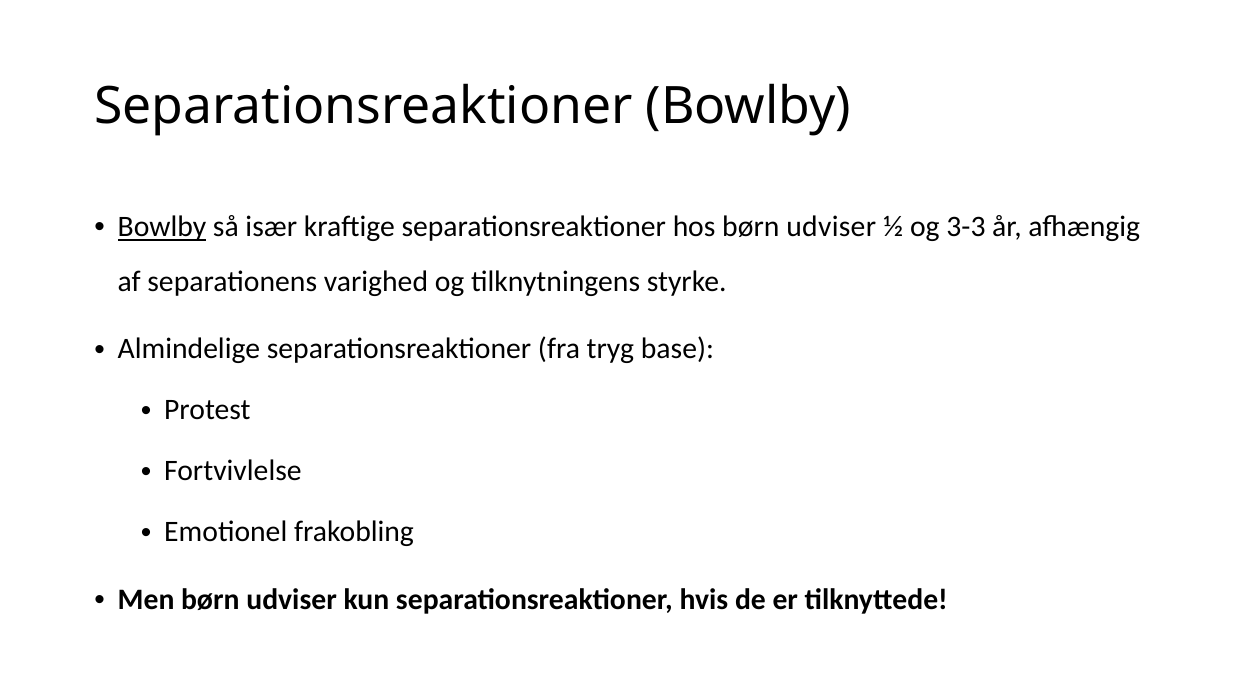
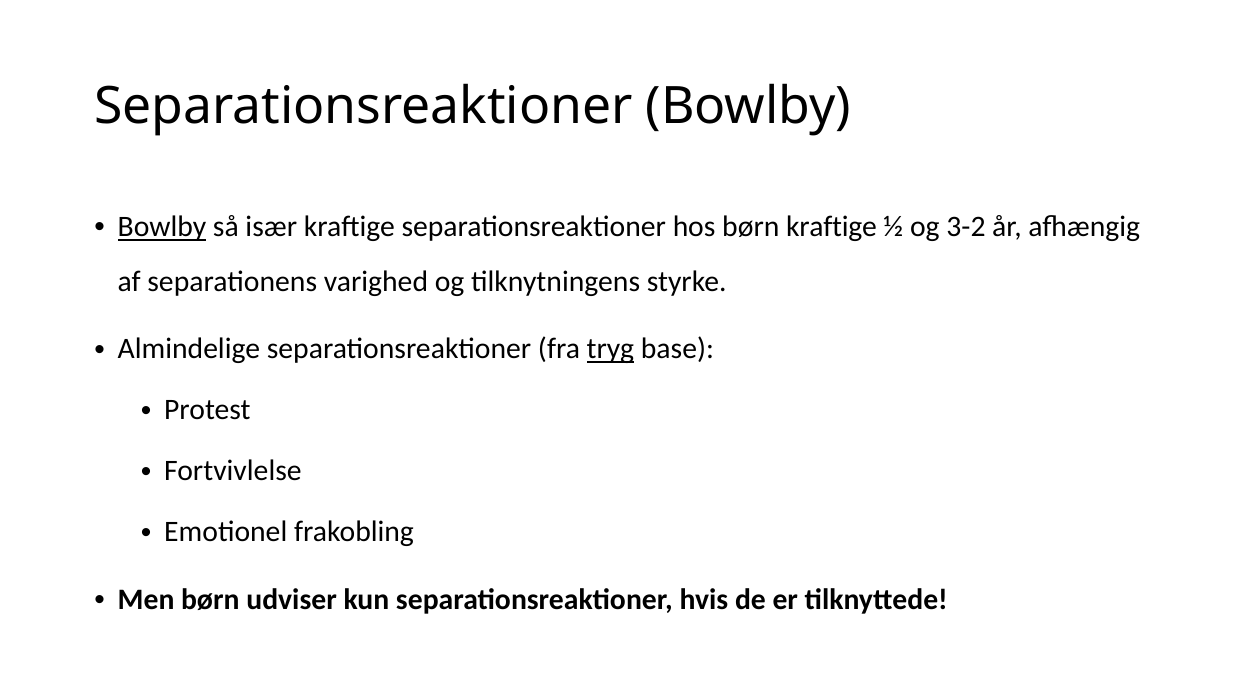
hos børn udviser: udviser -> kraftige
3-3: 3-3 -> 3-2
tryg underline: none -> present
